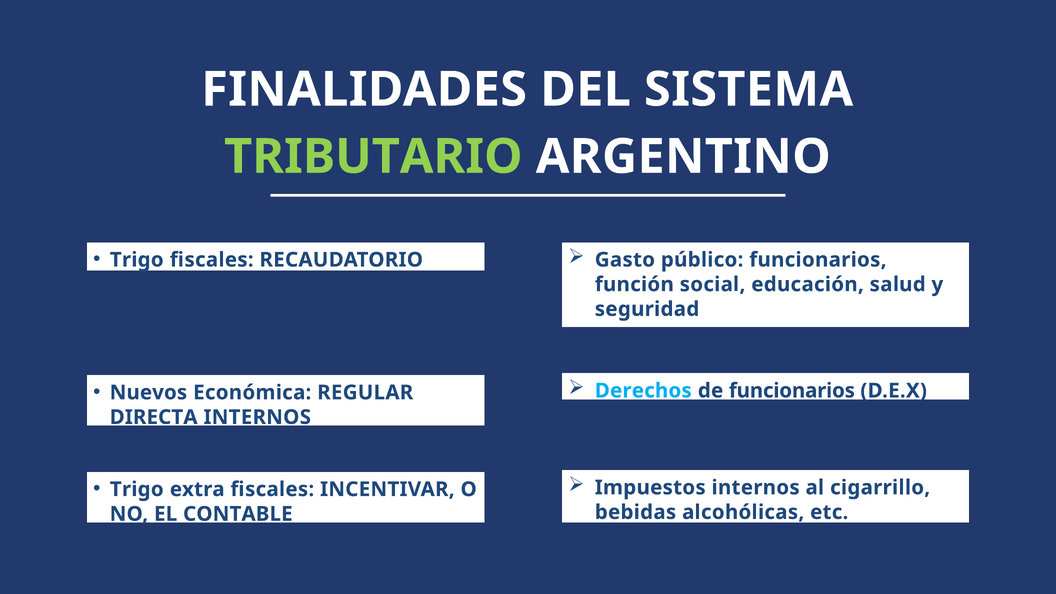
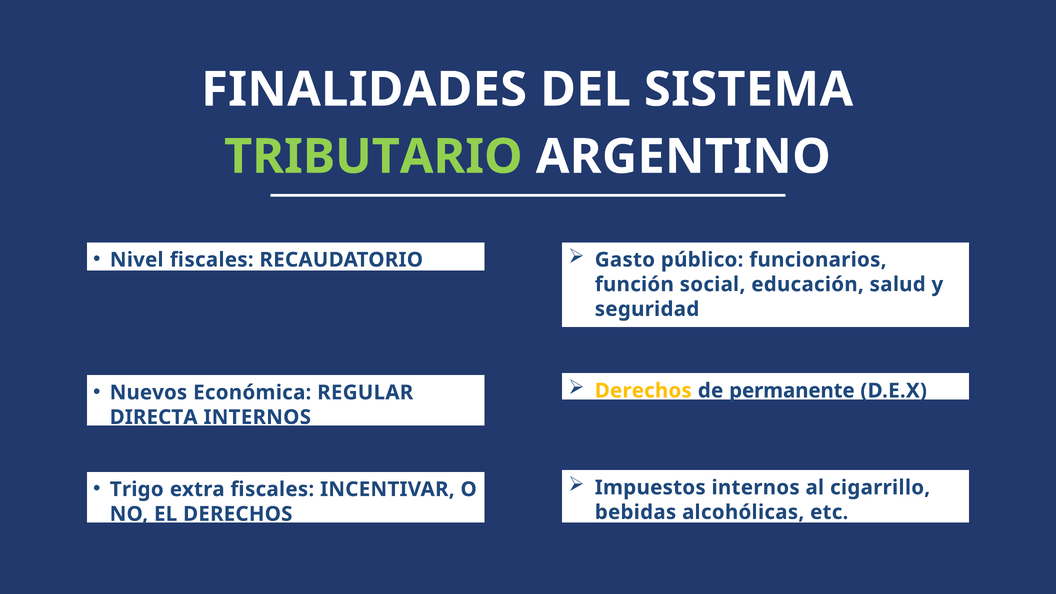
Trigo at (137, 260): Trigo -> Nivel
Derechos at (643, 391) colour: light blue -> yellow
de funcionarios: funcionarios -> permanente
EL CONTABLE: CONTABLE -> DERECHOS
